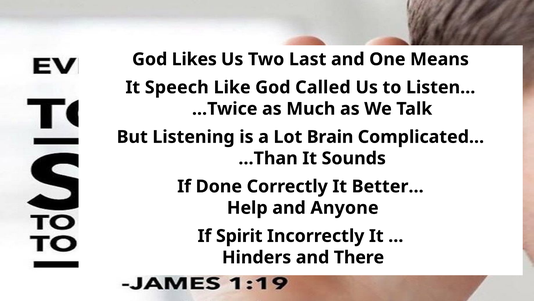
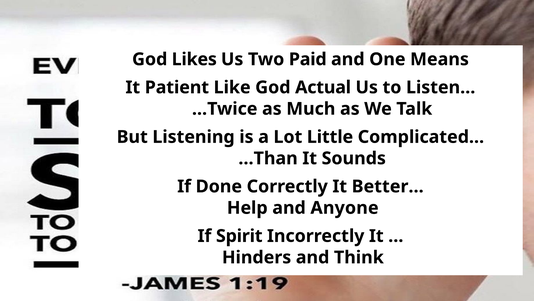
Last: Last -> Paid
Speech: Speech -> Patient
Called: Called -> Actual
Brain: Brain -> Little
There: There -> Think
